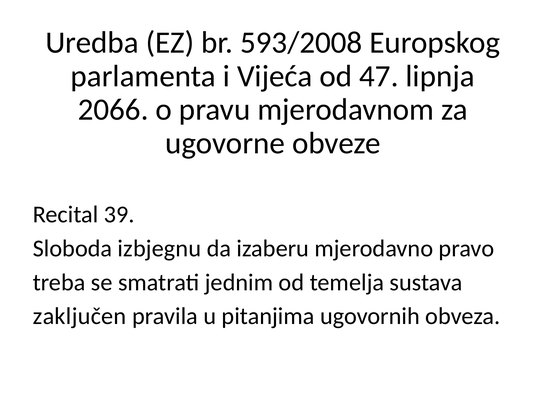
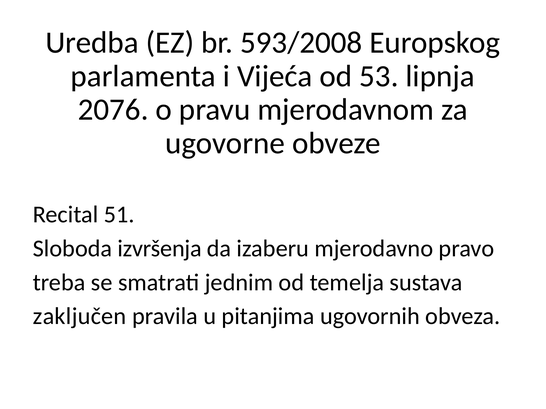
47: 47 -> 53
2066: 2066 -> 2076
39: 39 -> 51
izbjegnu: izbjegnu -> izvršenja
